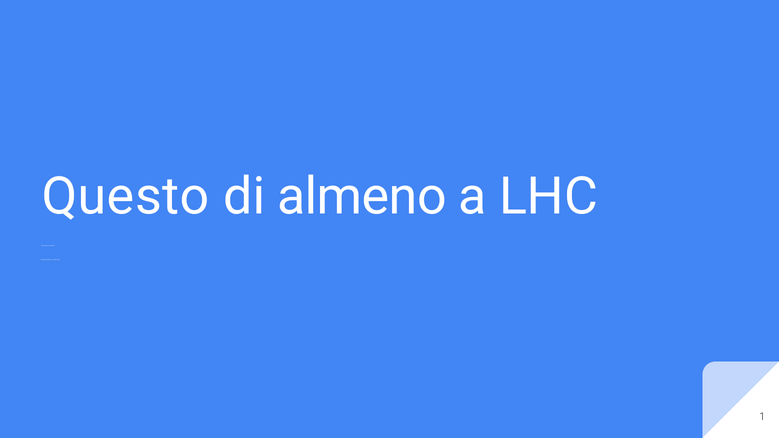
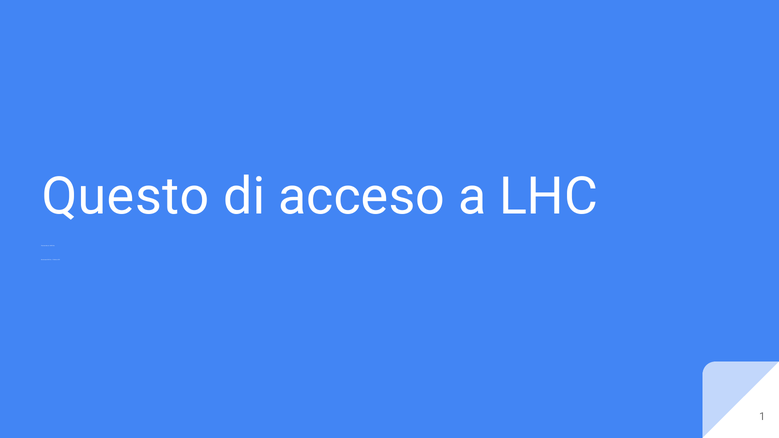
almeno: almeno -> acceso
